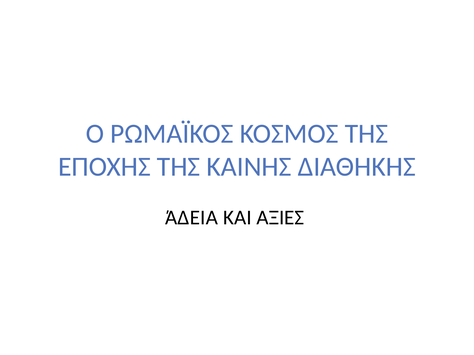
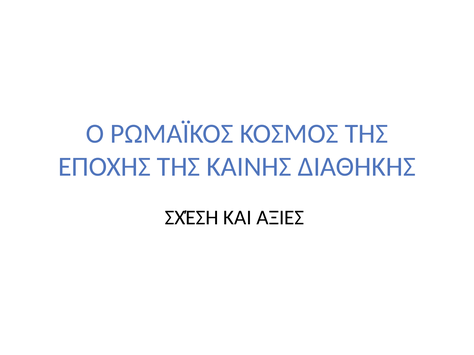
ΆΔΕΙΑ: ΆΔΕΙΑ -> ΣΧΈΣΗ
